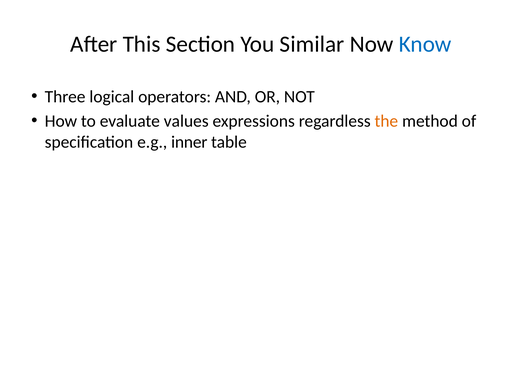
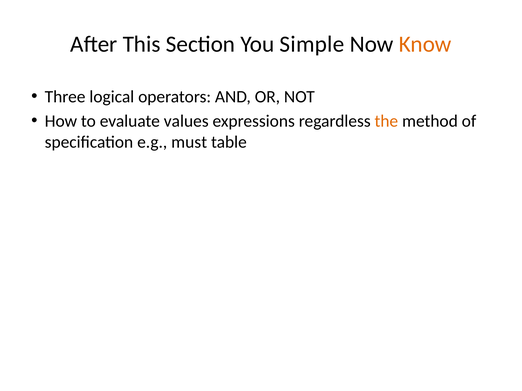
Similar: Similar -> Simple
Know colour: blue -> orange
inner: inner -> must
